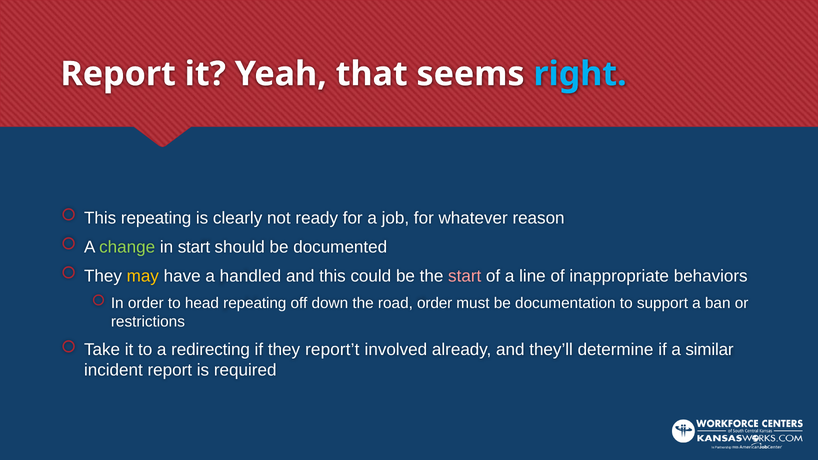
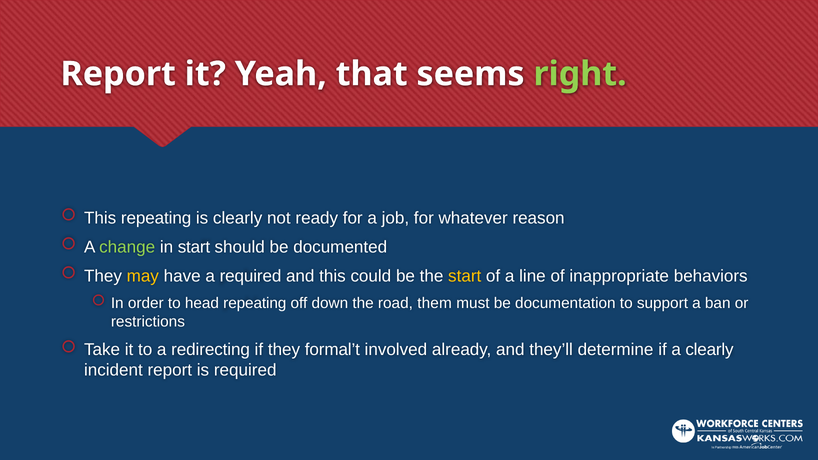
right colour: light blue -> light green
a handled: handled -> required
start at (465, 276) colour: pink -> yellow
road order: order -> them
report’t: report’t -> formal’t
a similar: similar -> clearly
